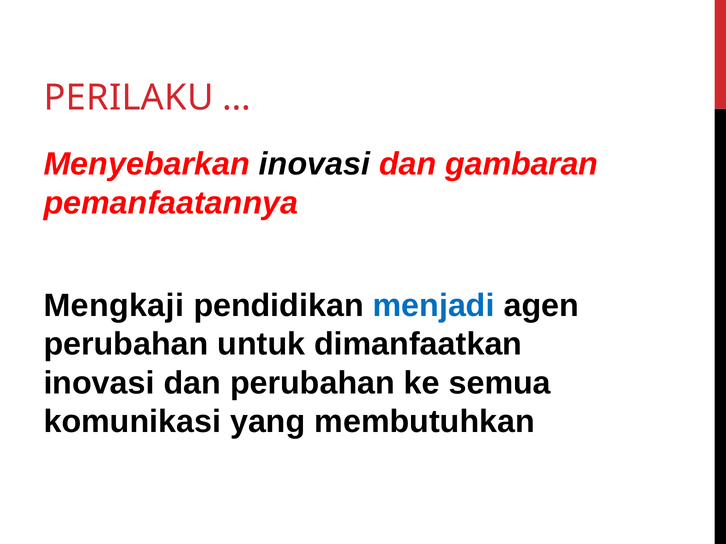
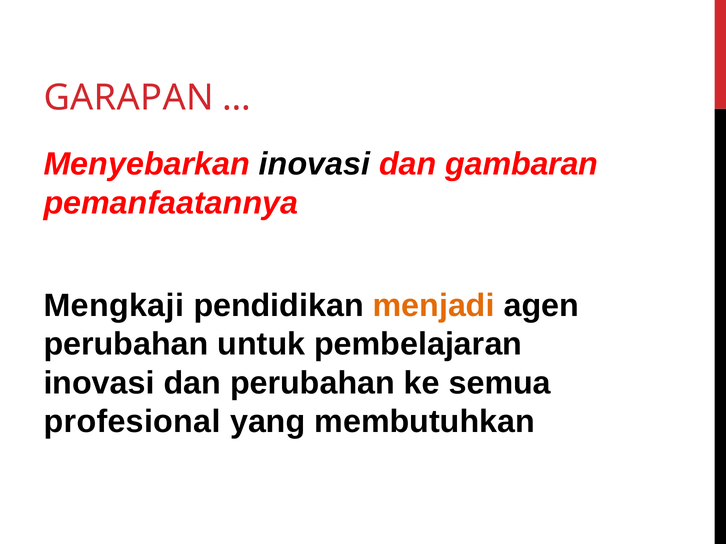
PERILAKU: PERILAKU -> GARAPAN
menjadi colour: blue -> orange
dimanfaatkan: dimanfaatkan -> pembelajaran
komunikasi: komunikasi -> profesional
